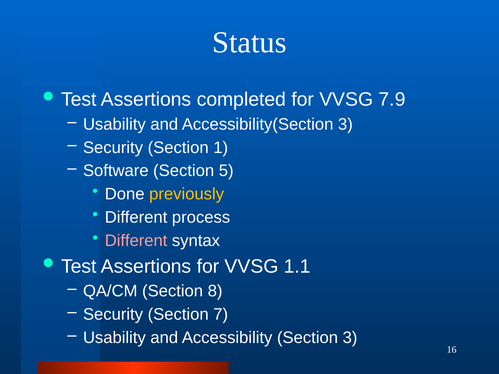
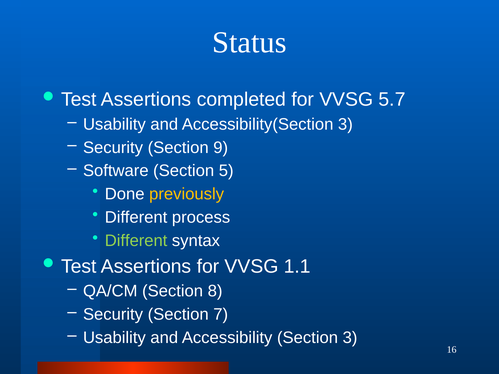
7.9: 7.9 -> 5.7
1: 1 -> 9
Different at (136, 241) colour: pink -> light green
